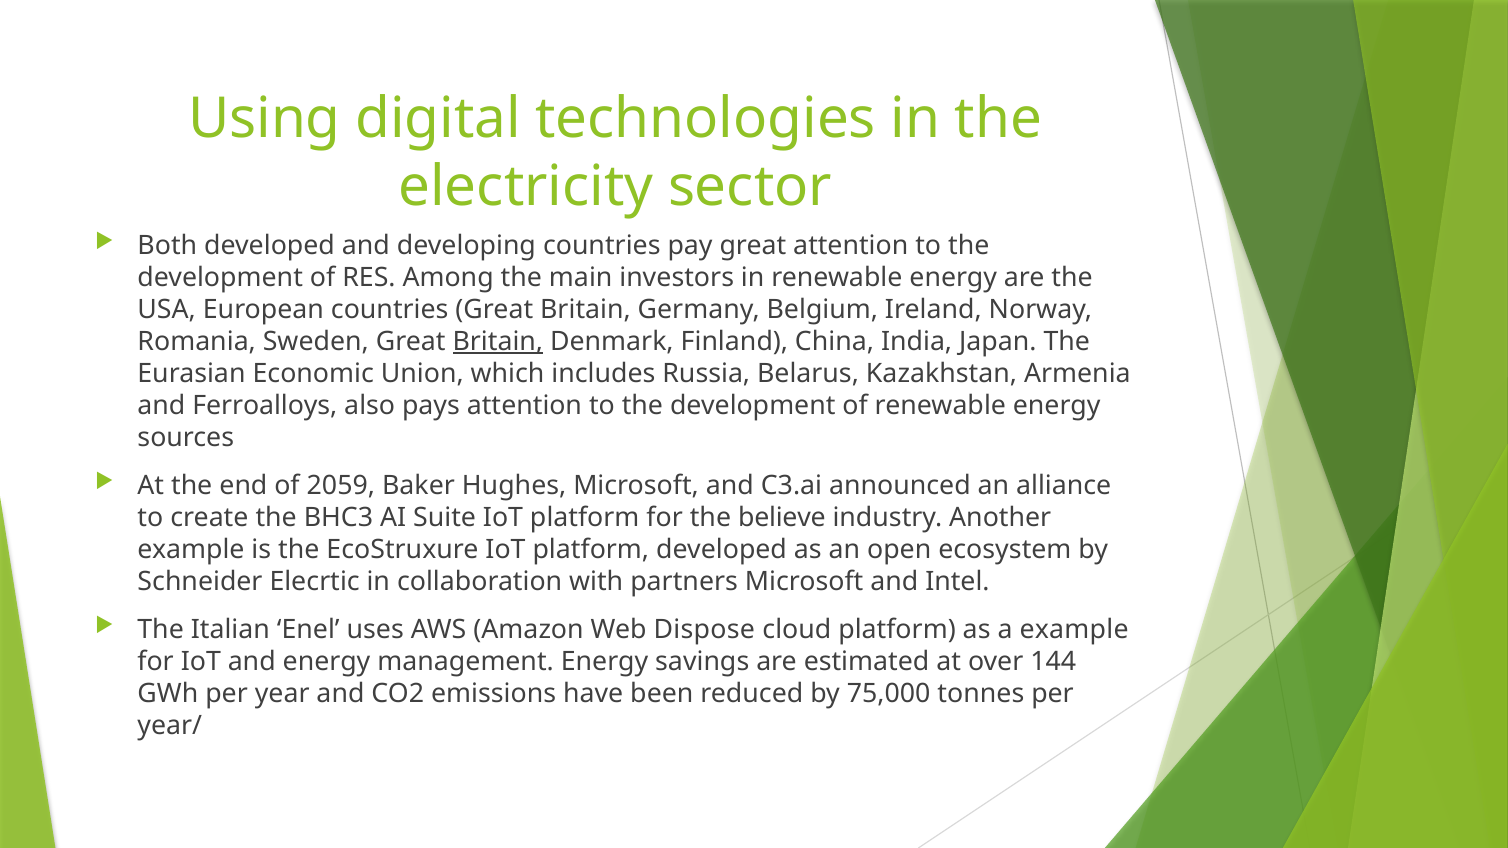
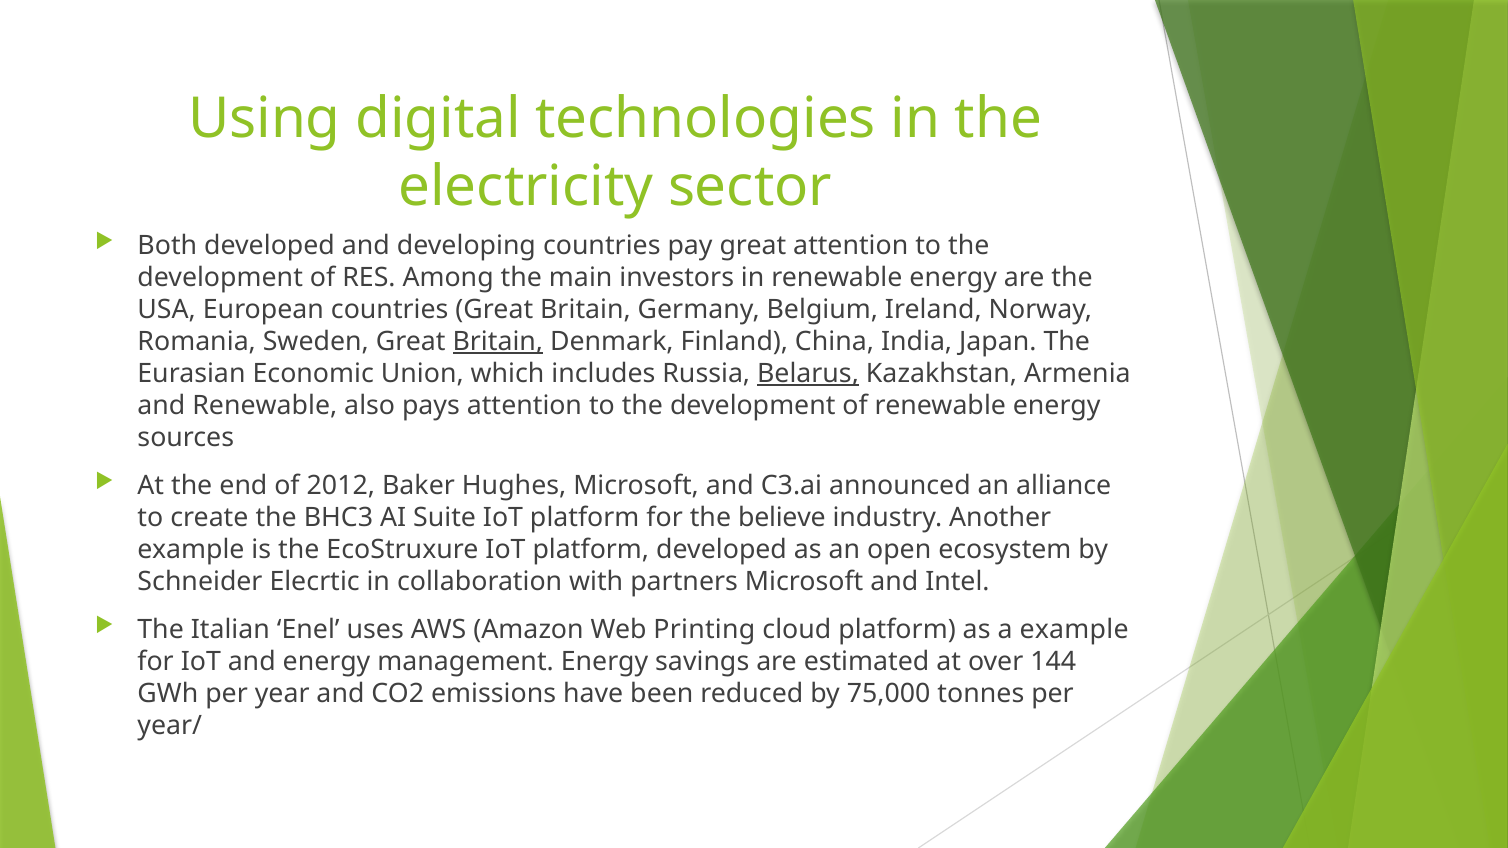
Belarus underline: none -> present
and Ferroalloys: Ferroalloys -> Renewable
2059: 2059 -> 2012
Dispose: Dispose -> Printing
